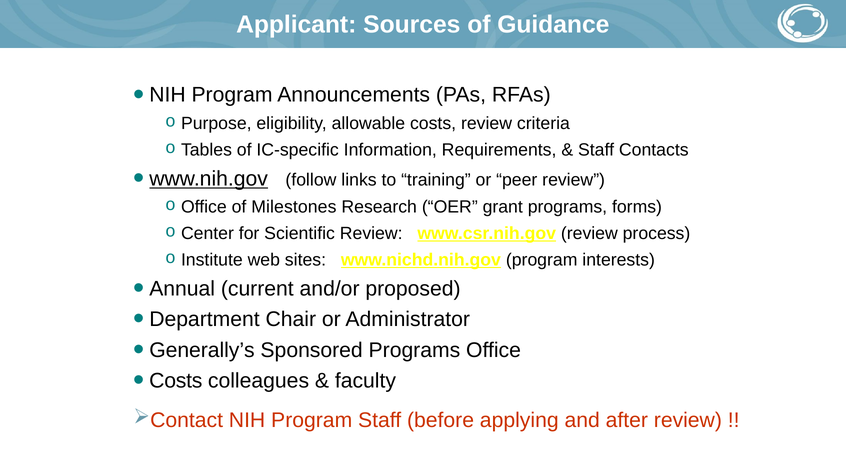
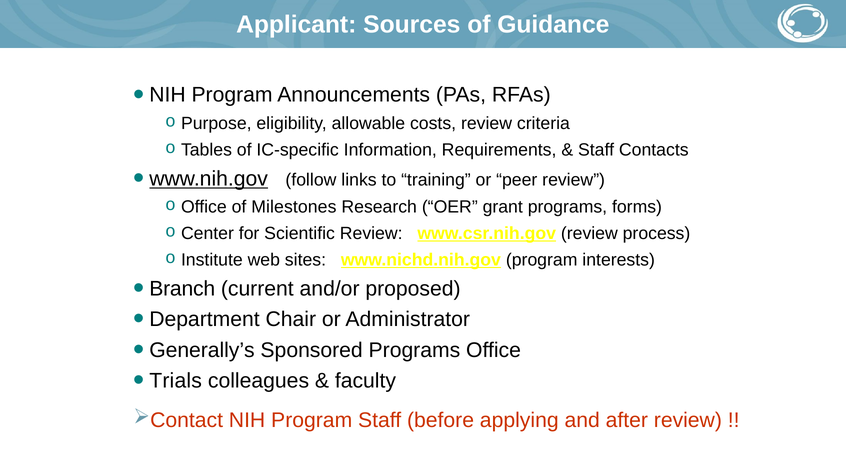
Annual: Annual -> Branch
Costs at (176, 381): Costs -> Trials
